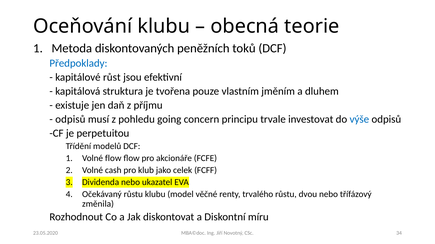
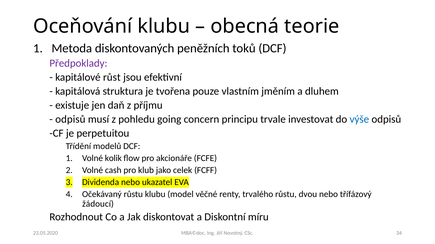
Předpoklady colour: blue -> purple
Volné flow: flow -> kolik
změnila: změnila -> žádoucí
